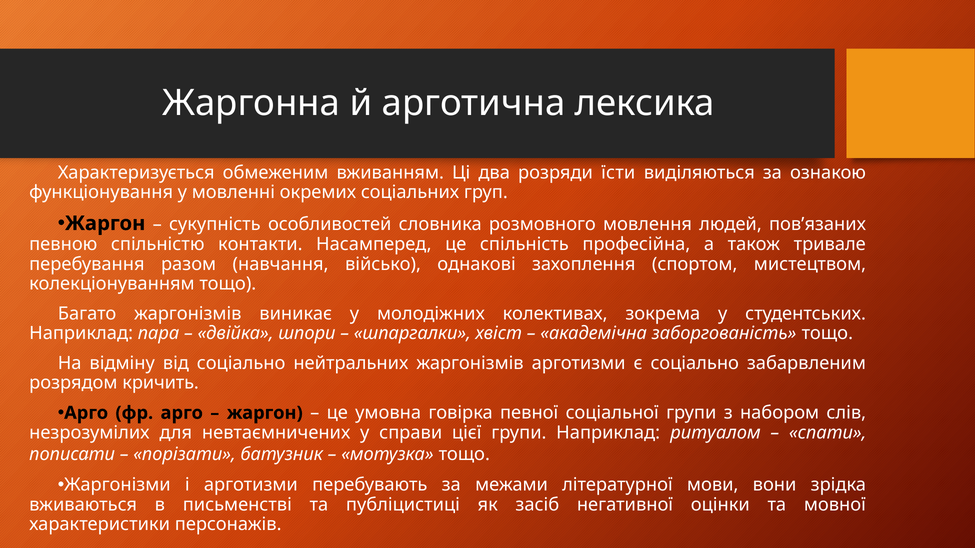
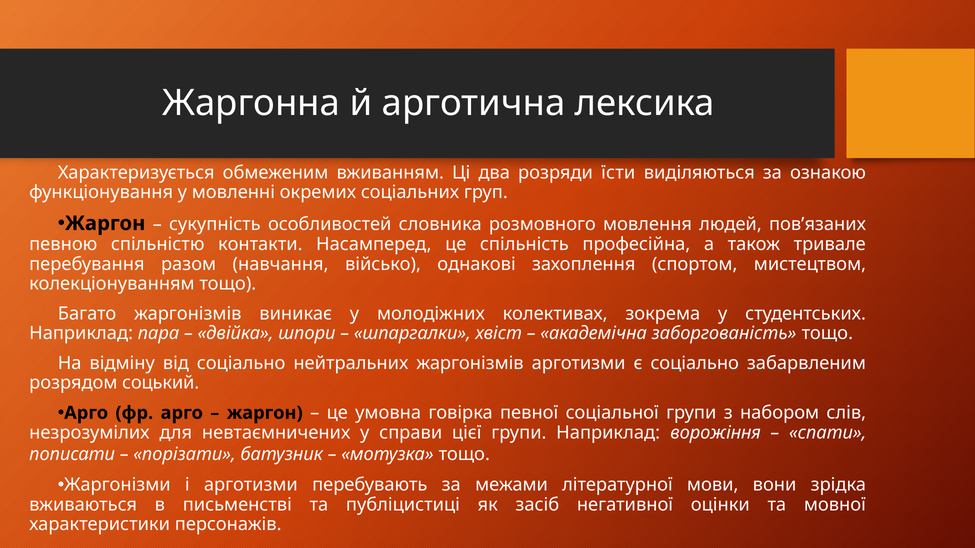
кричить: кричить -> соцький
ритуалом: ритуалом -> ворожіння
